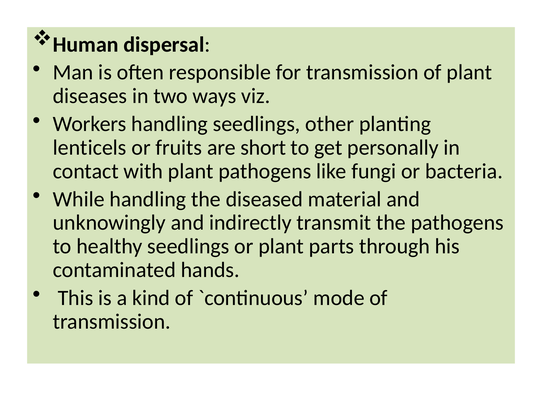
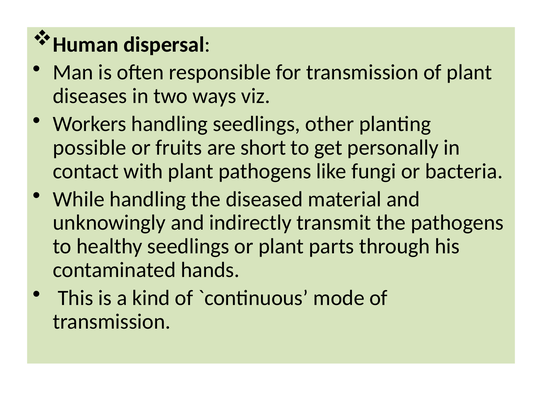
lenticels: lenticels -> possible
